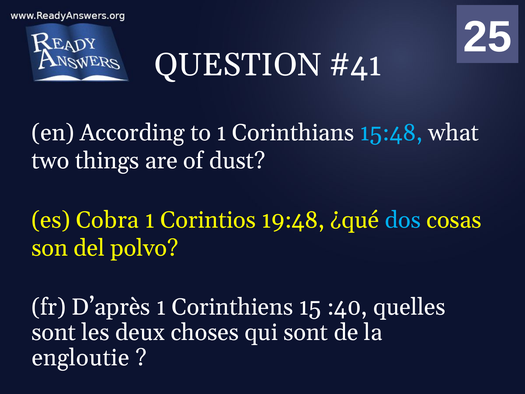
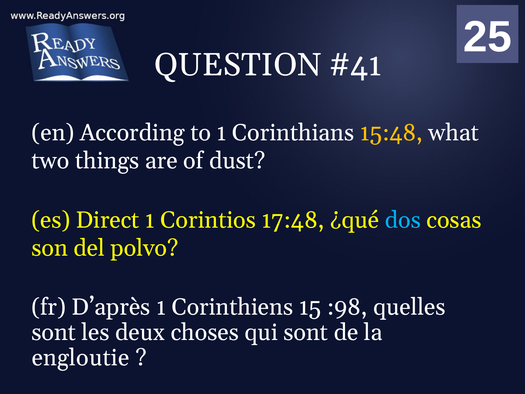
15:48 colour: light blue -> yellow
Cobra: Cobra -> Direct
19:48: 19:48 -> 17:48
:40: :40 -> :98
